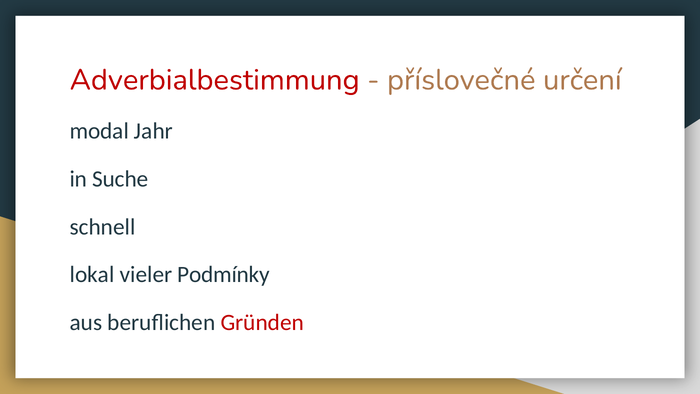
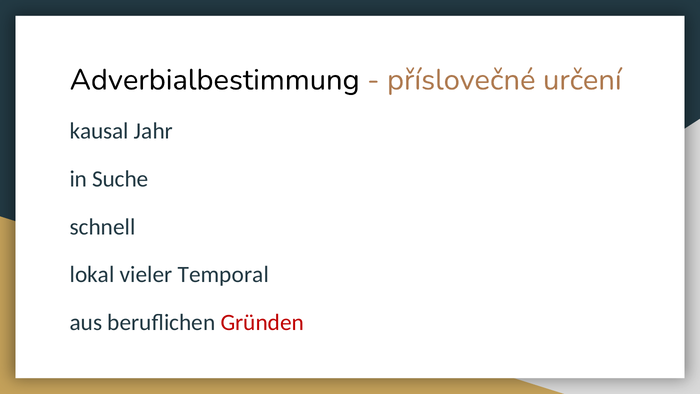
Adverbialbestimmung colour: red -> black
modal: modal -> kausal
Podmínky: Podmínky -> Temporal
